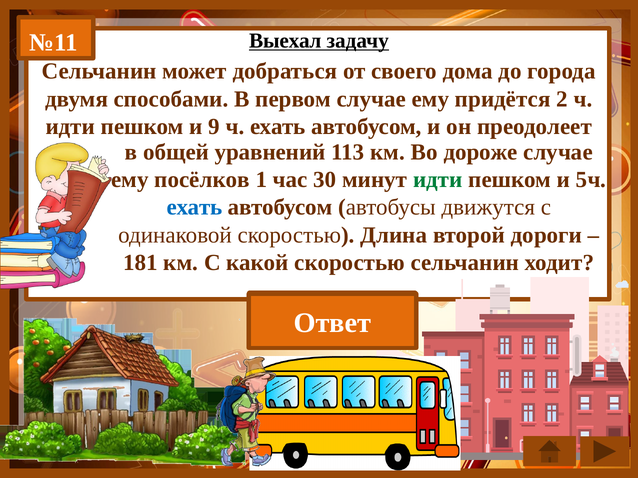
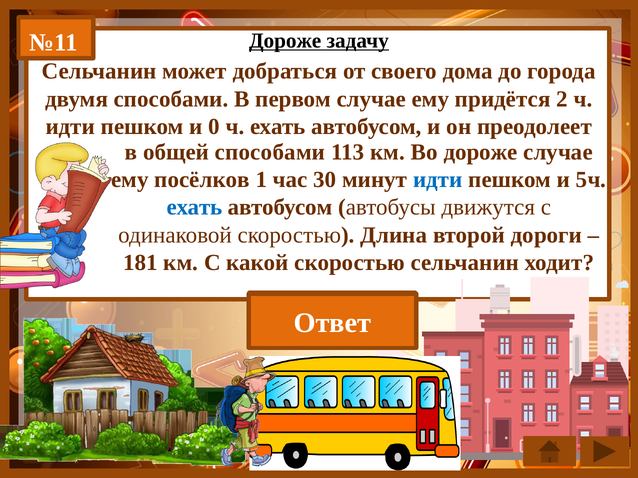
Выехал at (285, 41): Выехал -> Дороже
9: 9 -> 0
общей уравнений: уравнений -> способами
идти at (438, 180) colour: green -> blue
